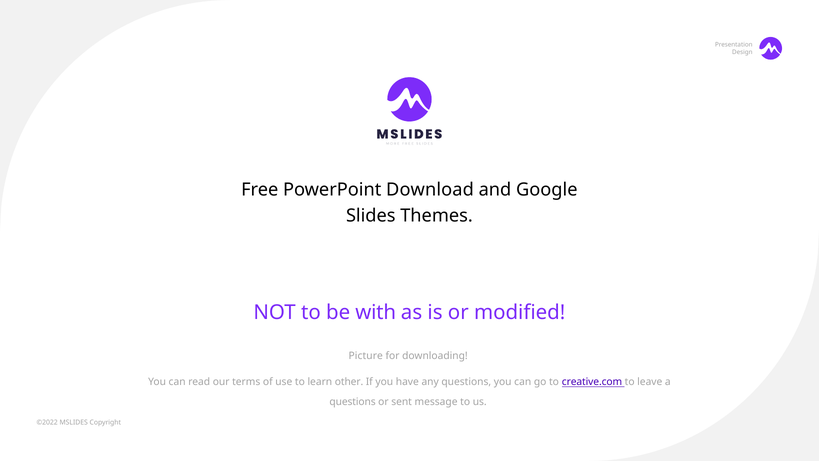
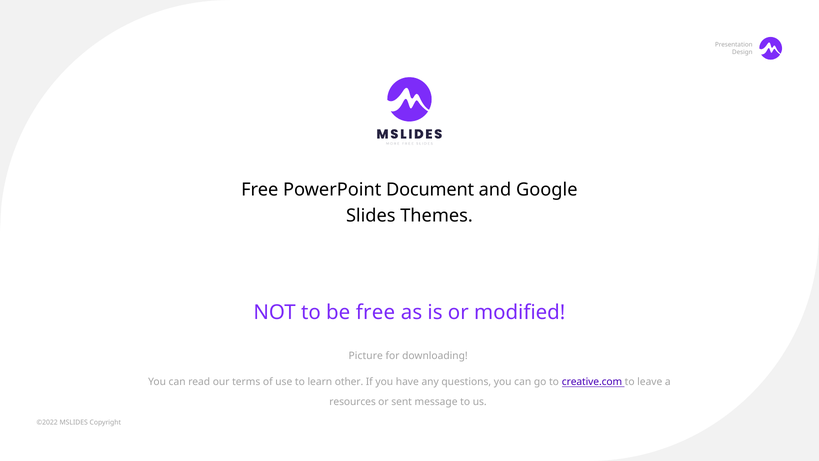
Download: Download -> Document
be with: with -> free
questions at (353, 402): questions -> resources
